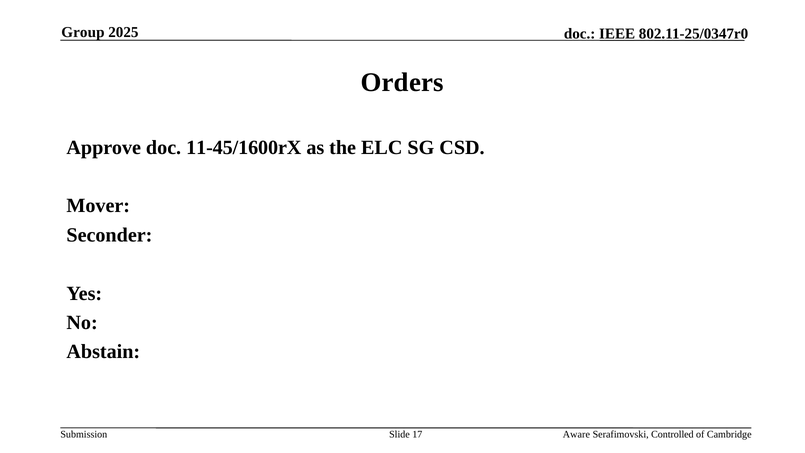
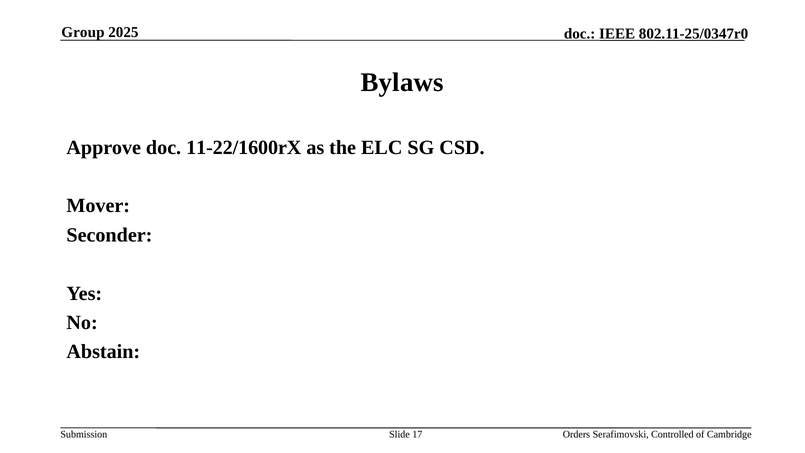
Orders: Orders -> Bylaws
11-45/1600rX: 11-45/1600rX -> 11-22/1600rX
Aware: Aware -> Orders
